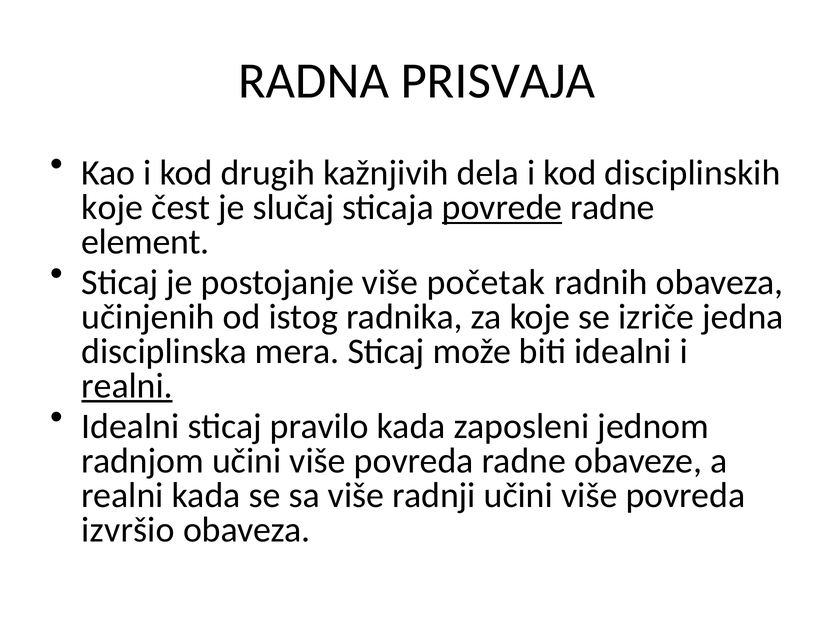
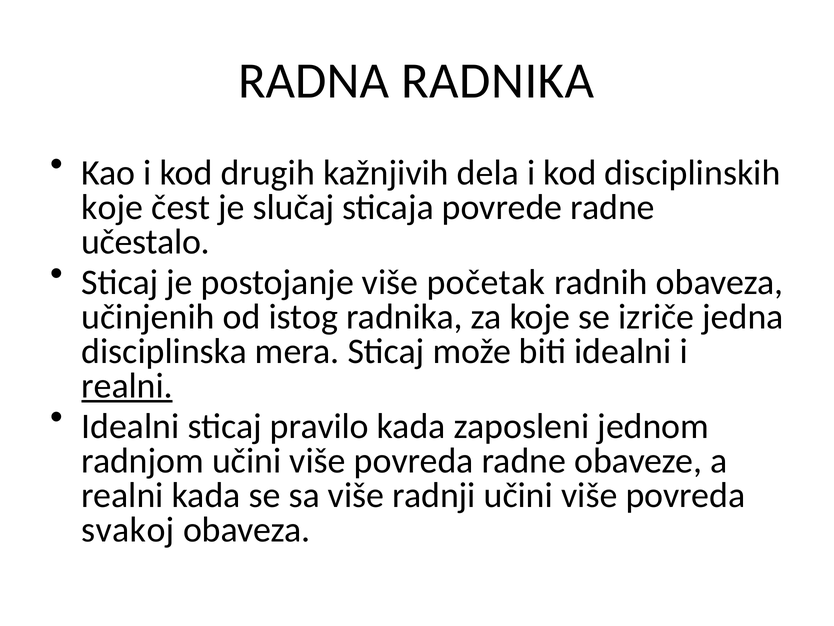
RADNA PRISVAJA: PRISVAJA -> RADNIKA
povrede underline: present -> none
element: element -> učestalo
izvršio: izvršio -> svakoj
